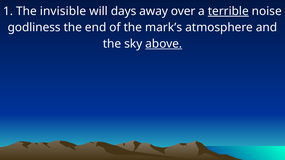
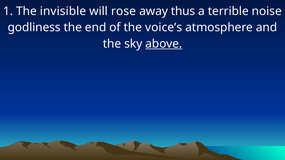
days: days -> rose
over: over -> thus
terrible underline: present -> none
mark’s: mark’s -> voice’s
